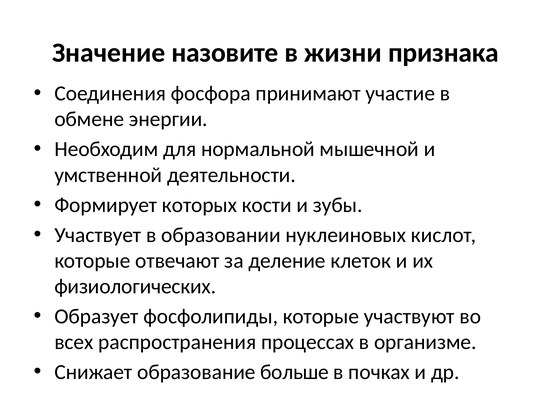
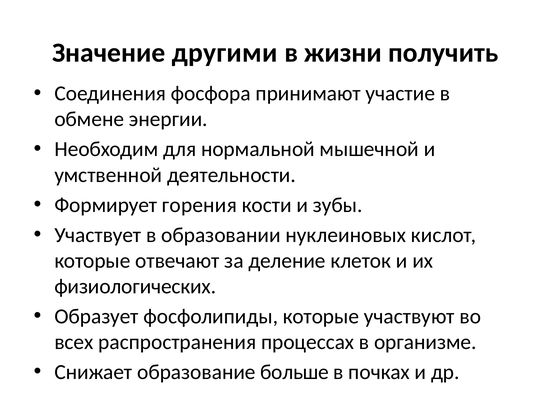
назовите: назовите -> другими
признака: признака -> получить
которых: которых -> горения
